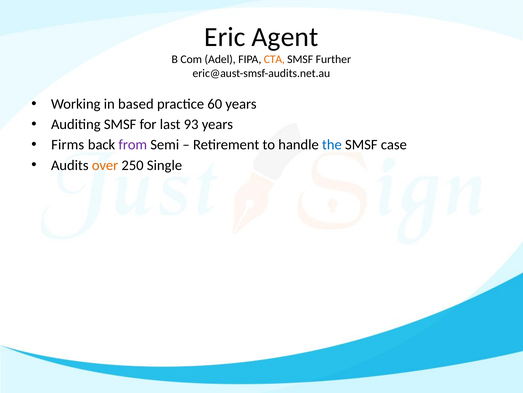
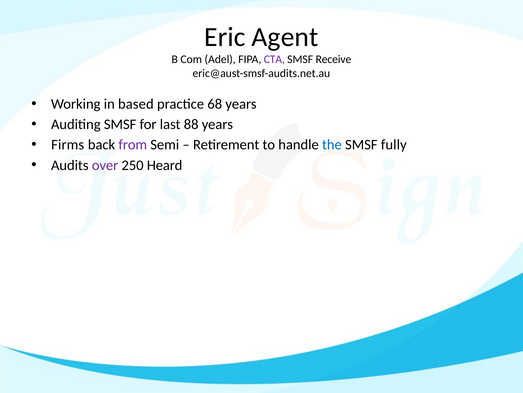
CTA colour: orange -> purple
Further: Further -> Receive
60: 60 -> 68
93: 93 -> 88
case: case -> fully
over colour: orange -> purple
Single: Single -> Heard
